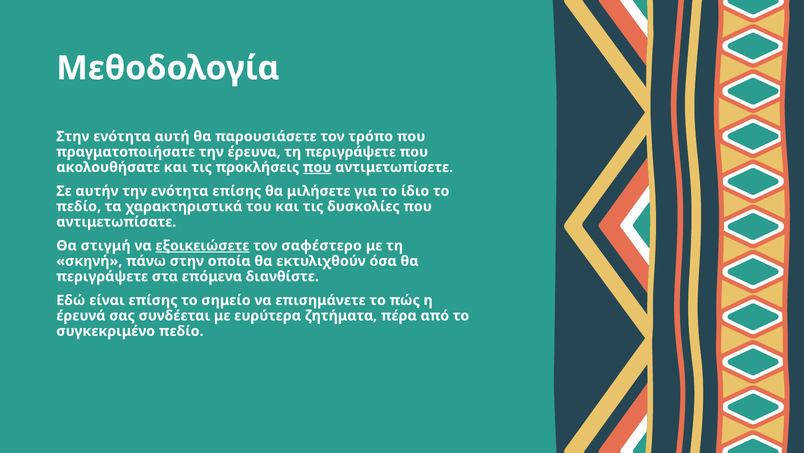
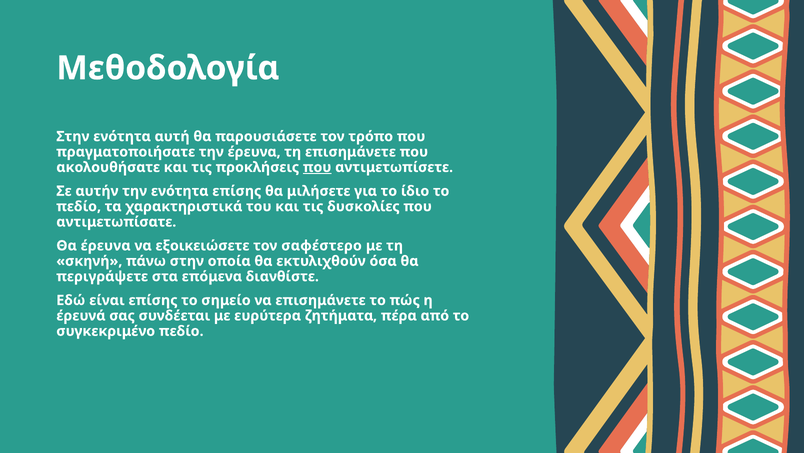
τη περιγράψετε: περιγράψετε -> επισημάνετε
Θα στιγμή: στιγμή -> έρευνα
εξοικειώσετε underline: present -> none
